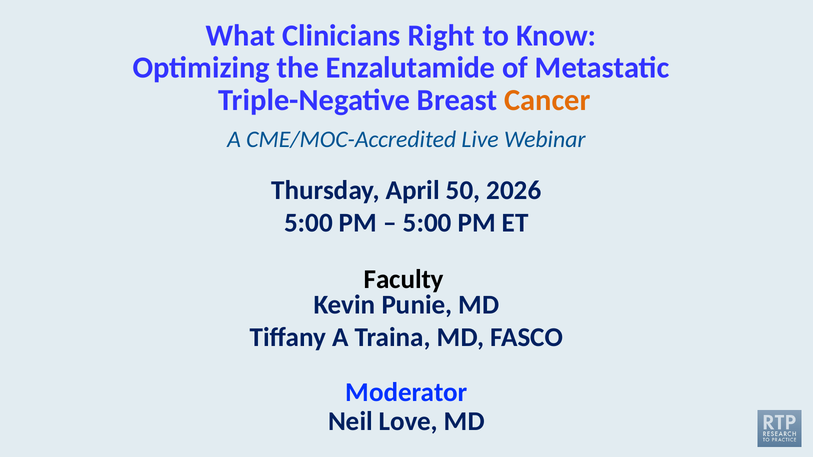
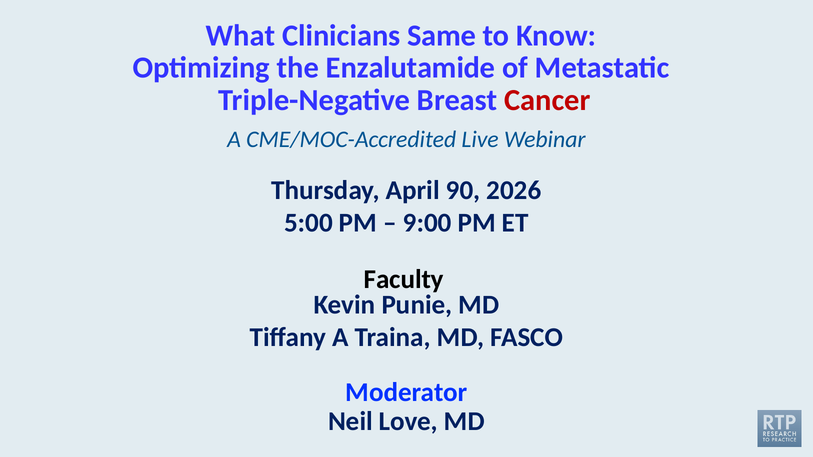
Right: Right -> Same
Cancer colour: orange -> red
50: 50 -> 90
5:00 at (427, 223): 5:00 -> 9:00
